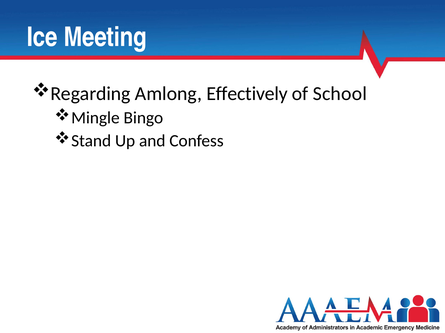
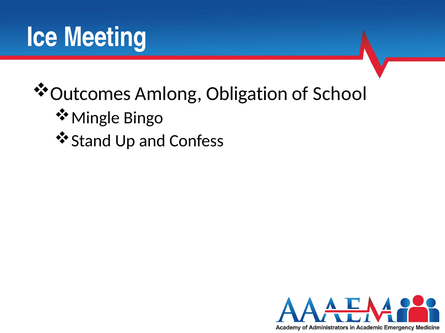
Regarding: Regarding -> Outcomes
Effectively: Effectively -> Obligation
